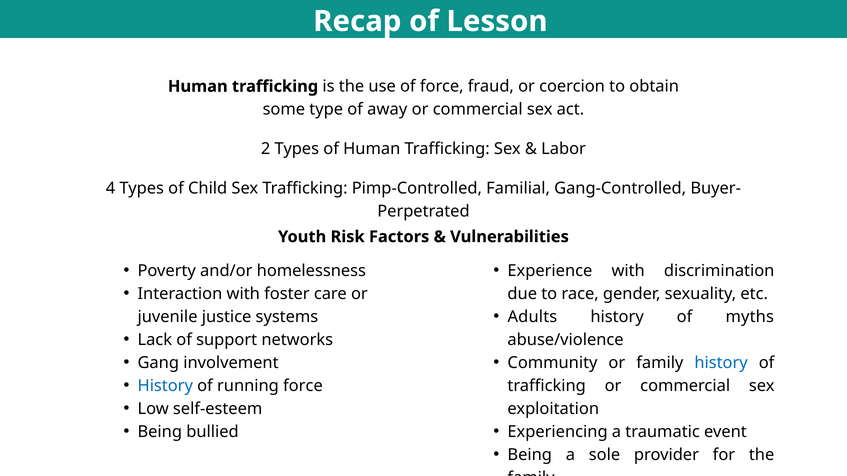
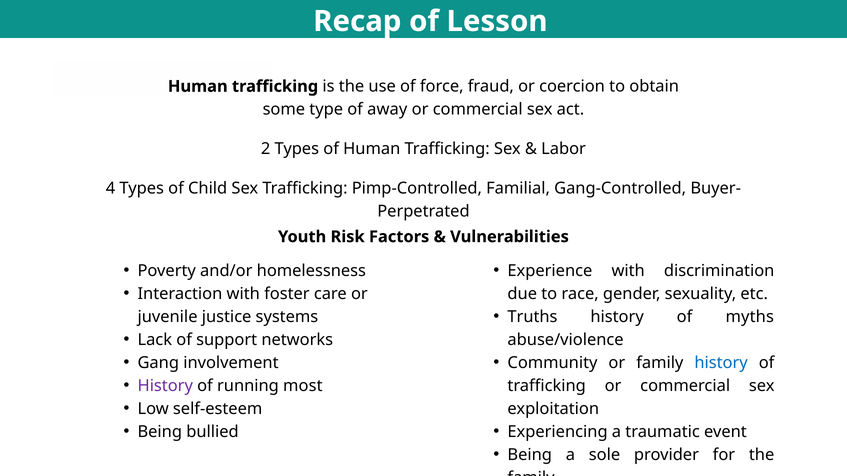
Adults: Adults -> Truths
History at (165, 386) colour: blue -> purple
running force: force -> most
